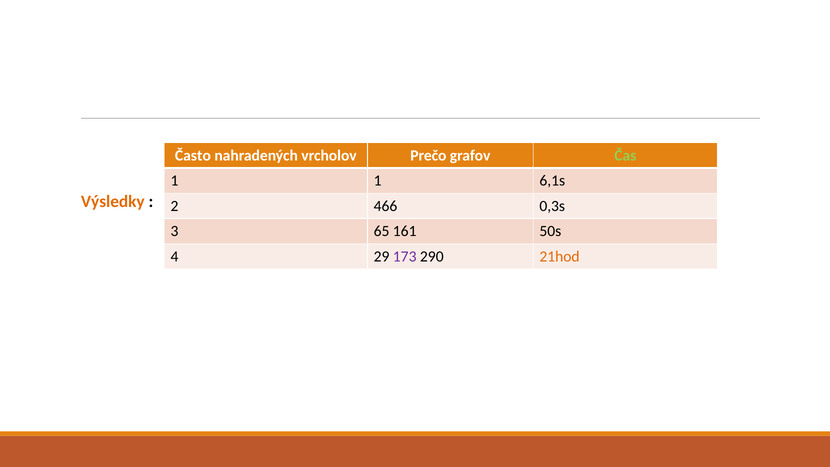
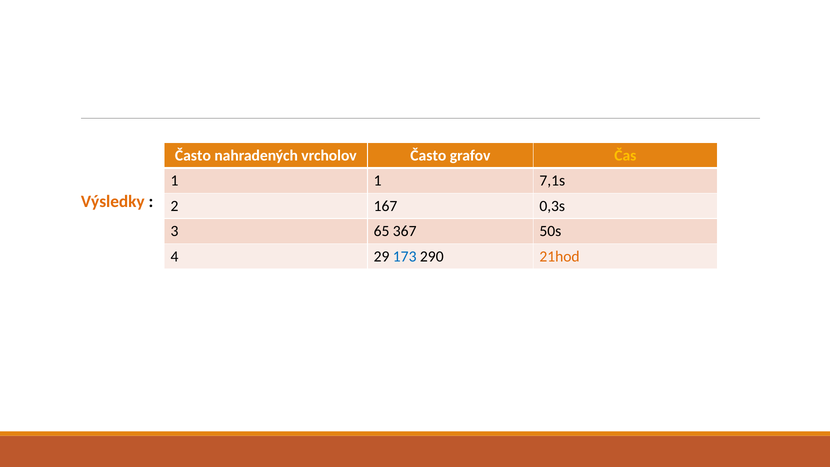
vrcholov Prečo: Prečo -> Často
Čas colour: light green -> yellow
6,1s: 6,1s -> 7,1s
466: 466 -> 167
161: 161 -> 367
173 colour: purple -> blue
